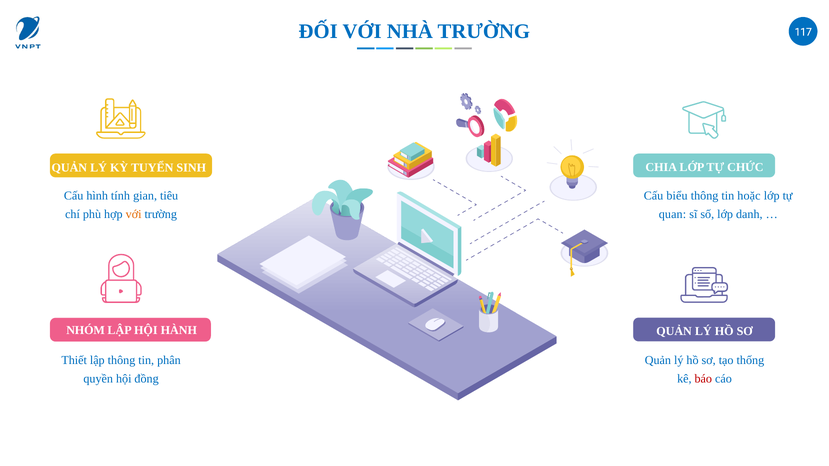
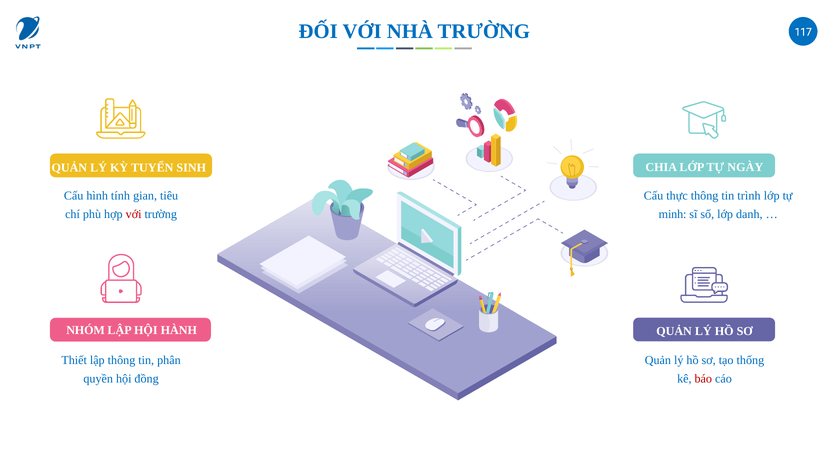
CHỨC: CHỨC -> NGÀY
biểu: biểu -> thực
hoặc: hoặc -> trình
với at (134, 214) colour: orange -> red
quan: quan -> minh
